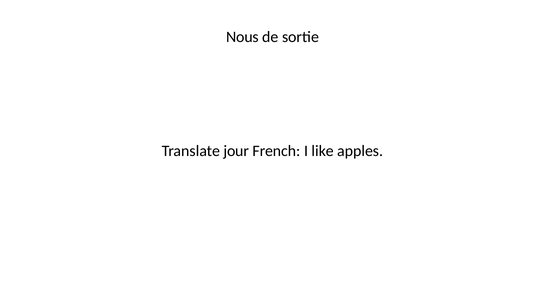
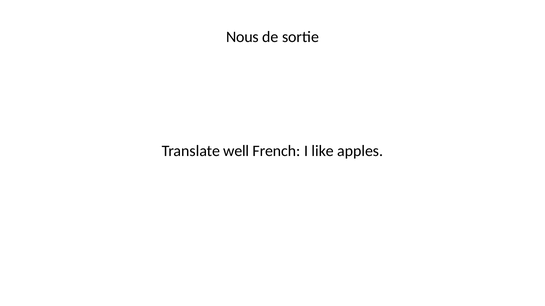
jour: jour -> well
